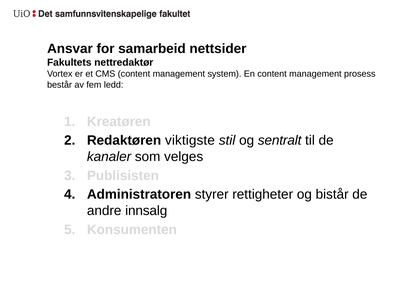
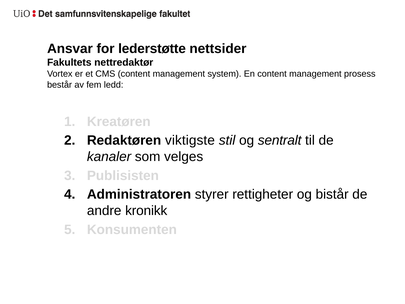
samarbeid: samarbeid -> lederstøtte
innsalg: innsalg -> kronikk
